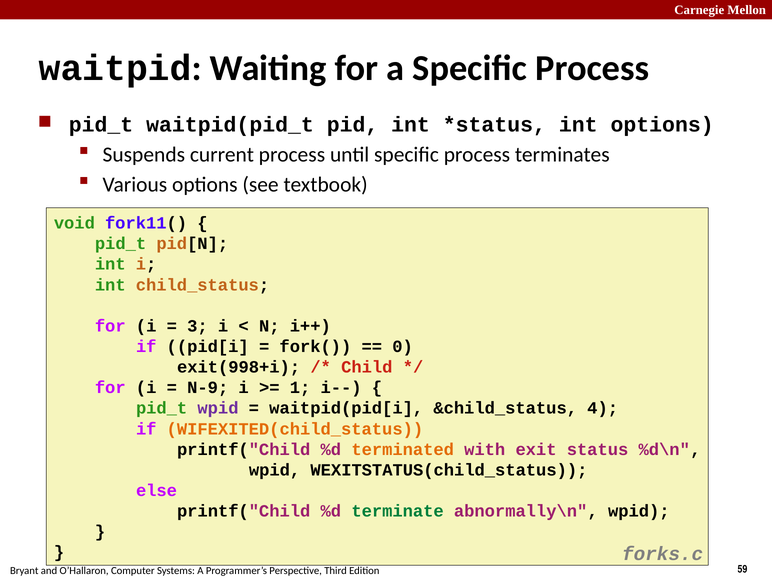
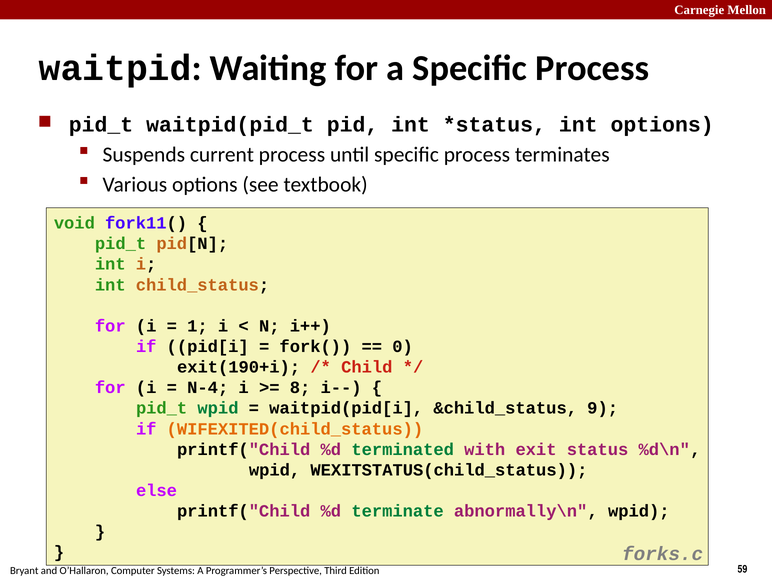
3: 3 -> 1
exit(998+i: exit(998+i -> exit(190+i
N-9: N-9 -> N-4
1: 1 -> 8
wpid at (218, 408) colour: purple -> green
4: 4 -> 9
terminated colour: orange -> green
